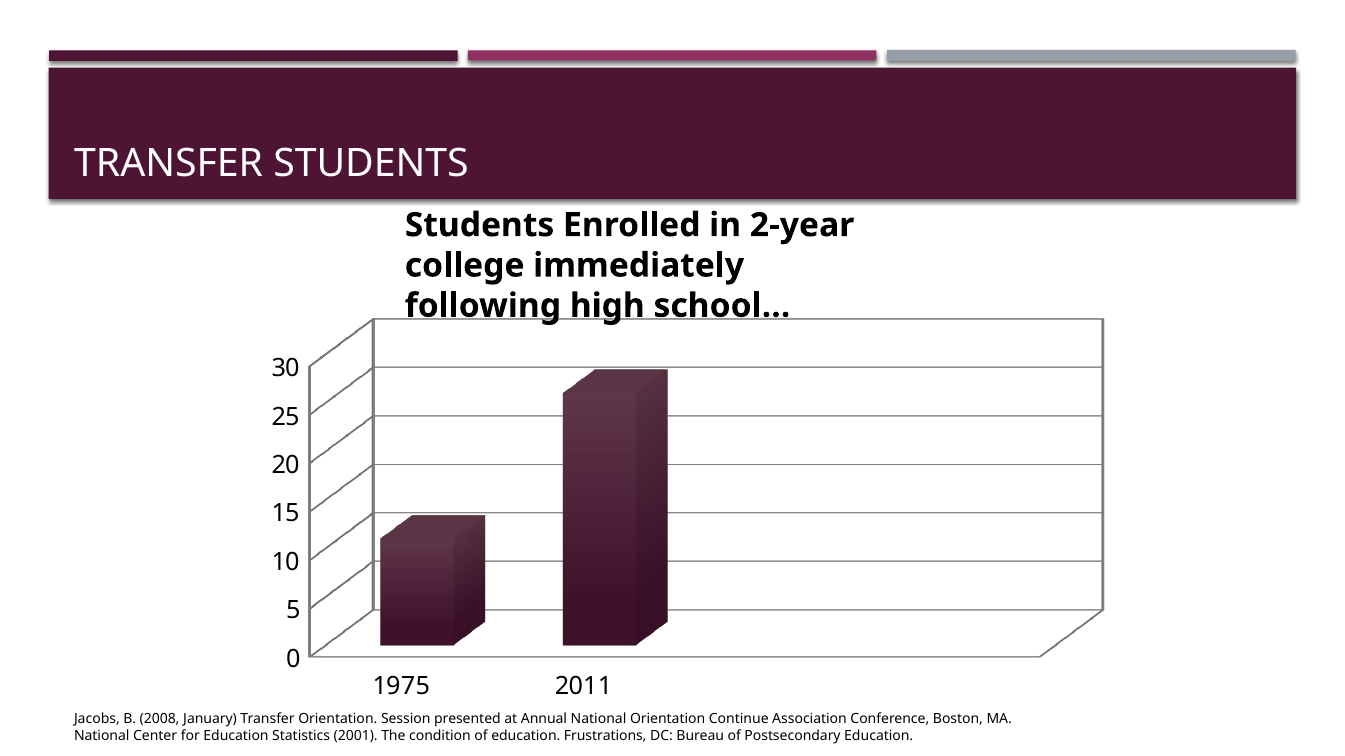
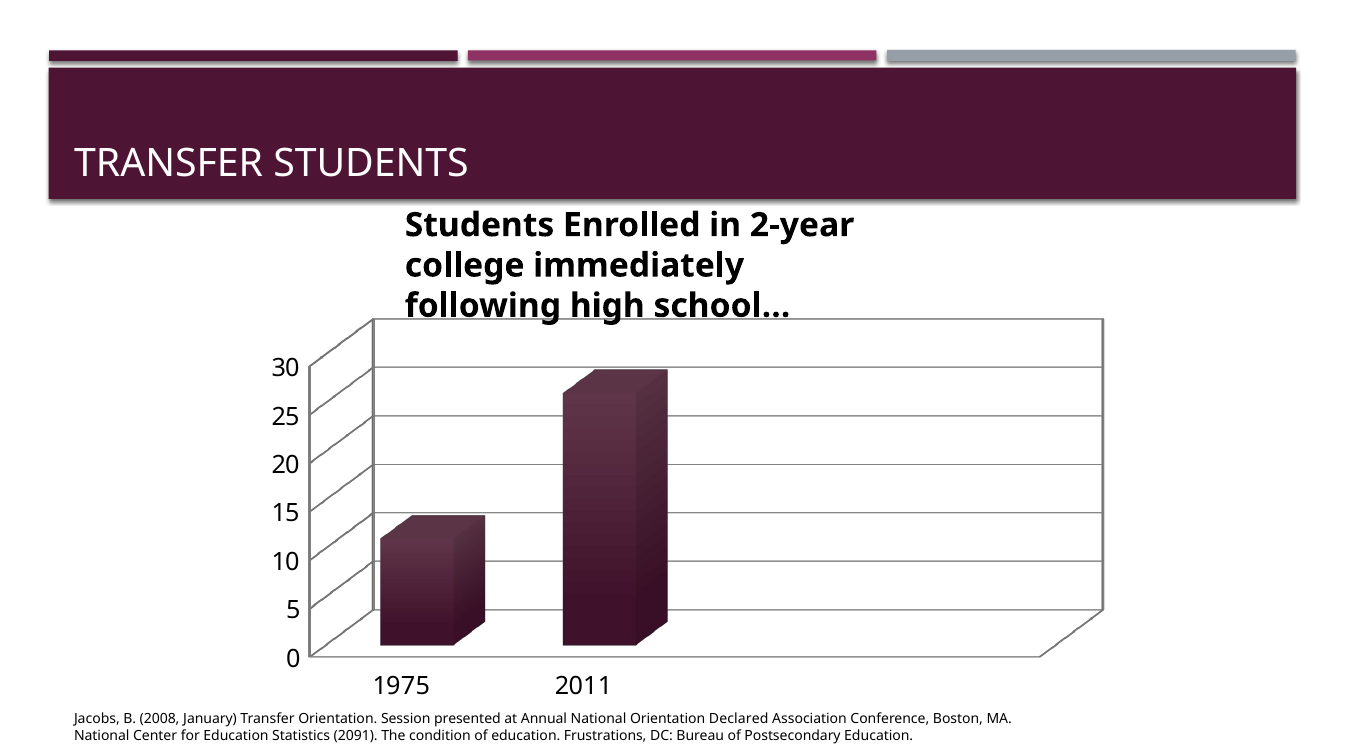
Continue: Continue -> Declared
2001: 2001 -> 2091
